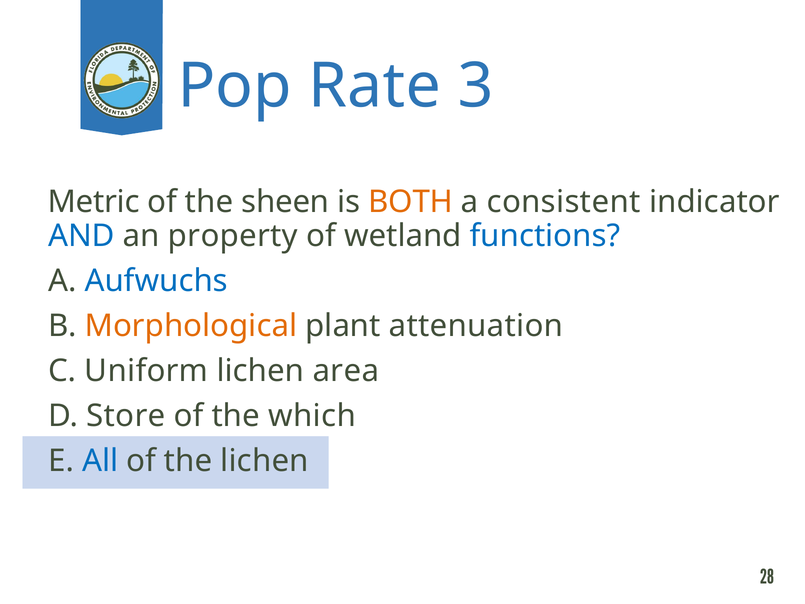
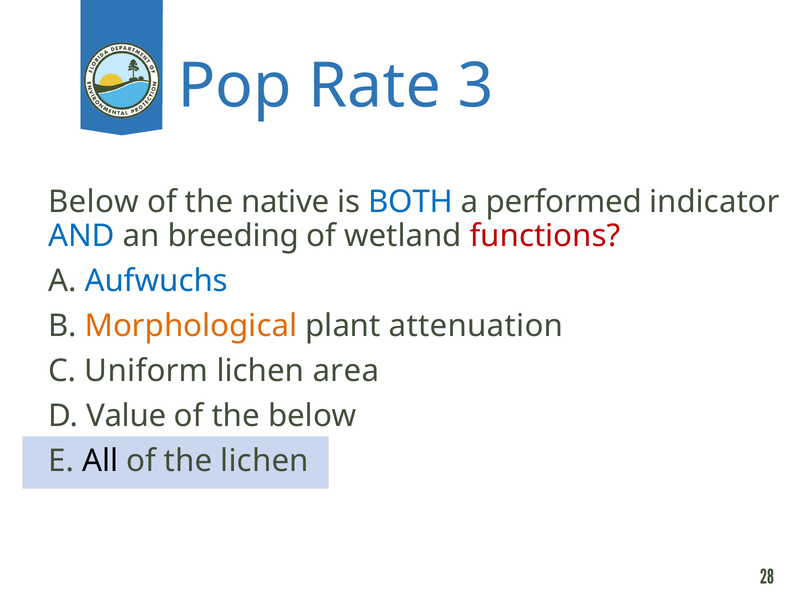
Metric at (94, 202): Metric -> Below
sheen: sheen -> native
BOTH colour: orange -> blue
consistent: consistent -> performed
property: property -> breeding
functions colour: blue -> red
Store: Store -> Value
the which: which -> below
All colour: blue -> black
